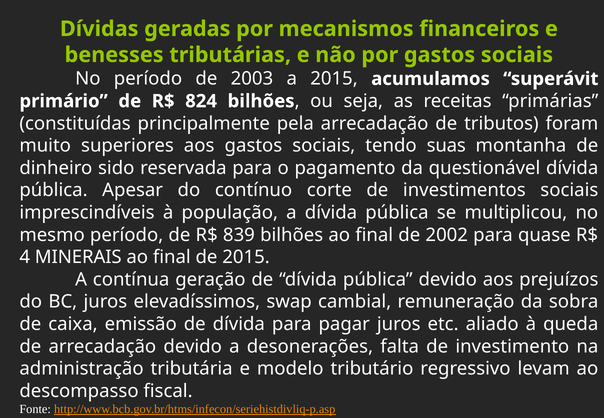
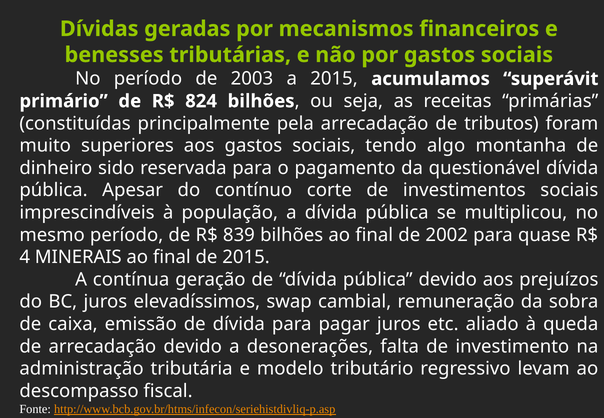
suas: suas -> algo
